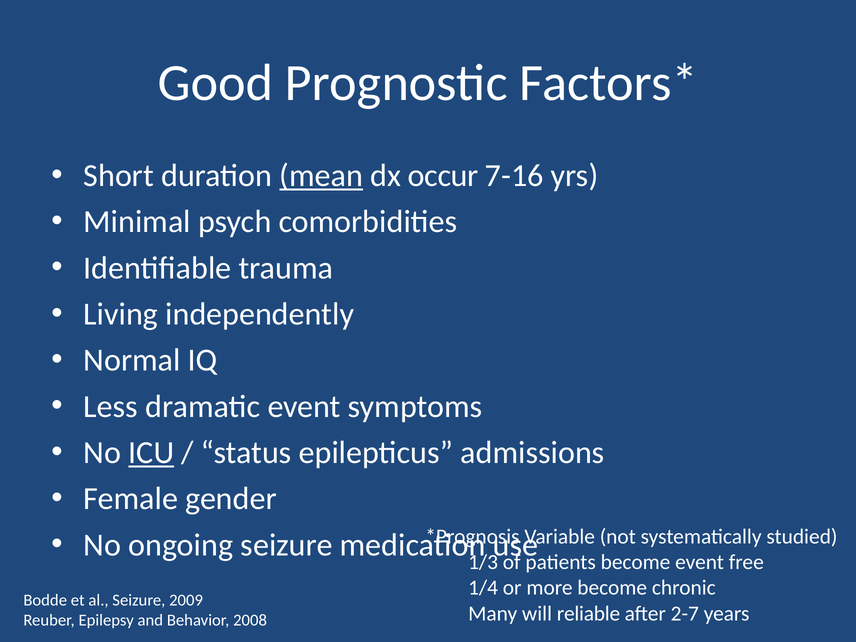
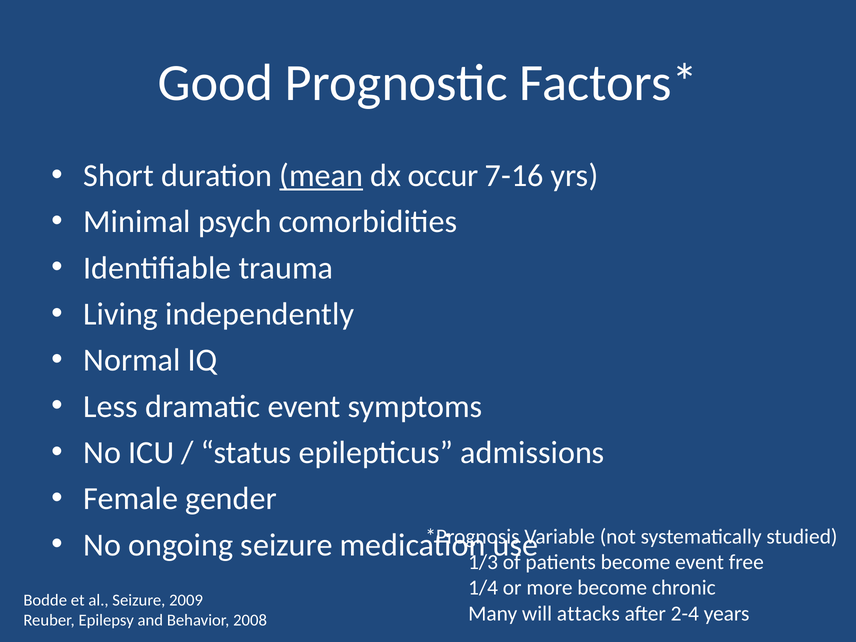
ICU underline: present -> none
reliable: reliable -> attacks
2-7: 2-7 -> 2-4
